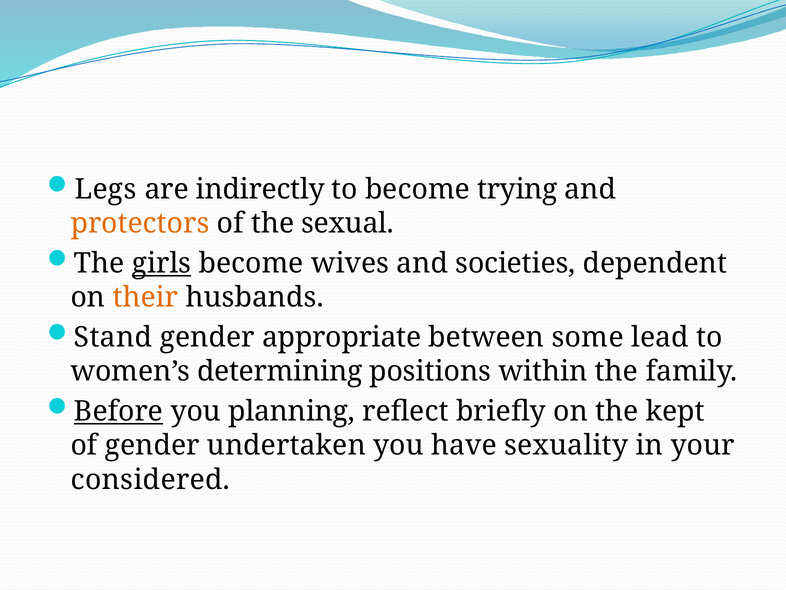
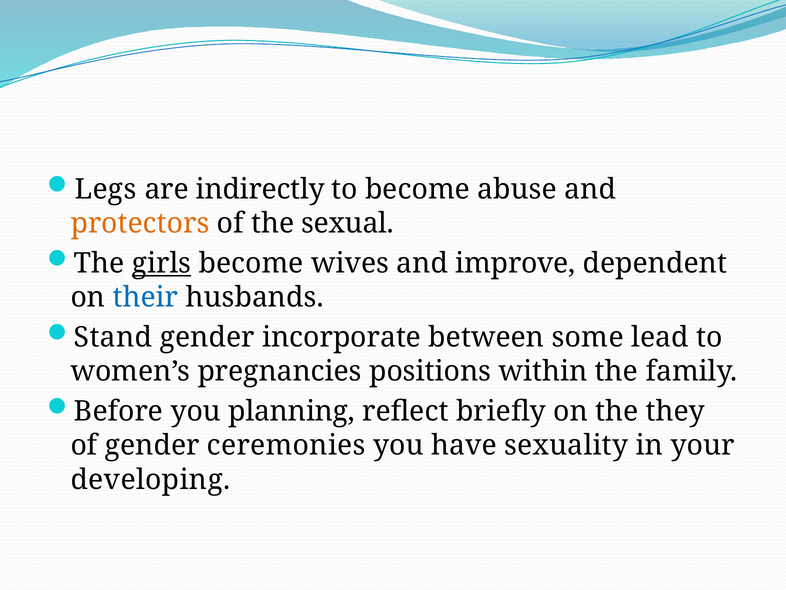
trying: trying -> abuse
societies: societies -> improve
their colour: orange -> blue
appropriate: appropriate -> incorporate
determining: determining -> pregnancies
Before underline: present -> none
kept: kept -> they
undertaken: undertaken -> ceremonies
considered: considered -> developing
